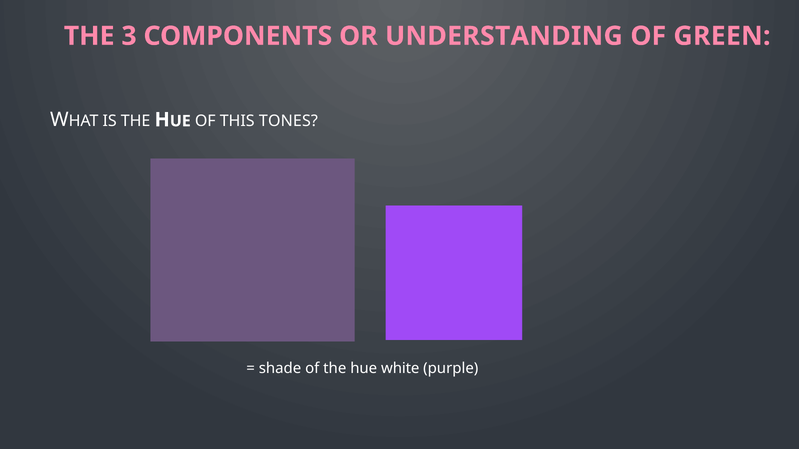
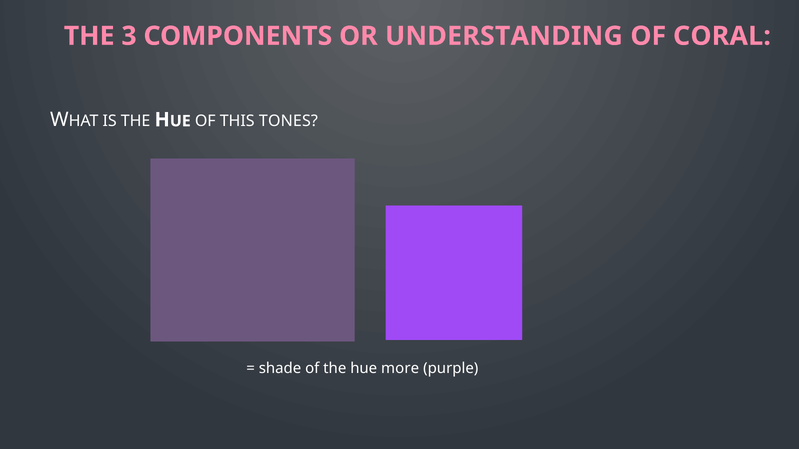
GREEN: GREEN -> CORAL
white: white -> more
